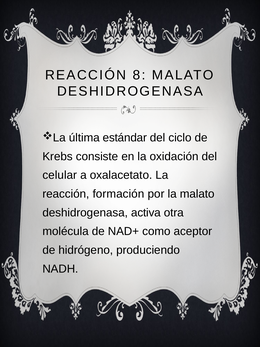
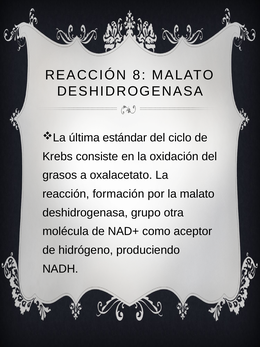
celular: celular -> grasos
activa: activa -> grupo
